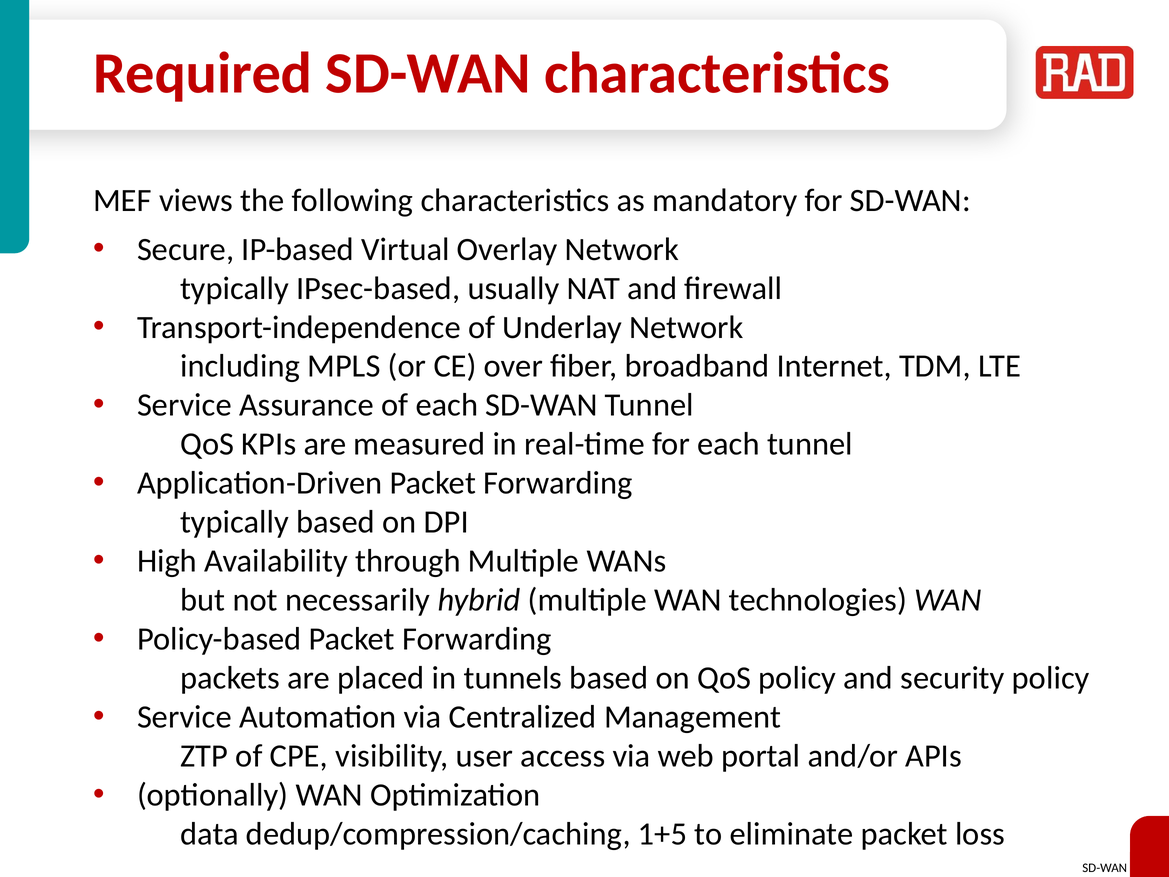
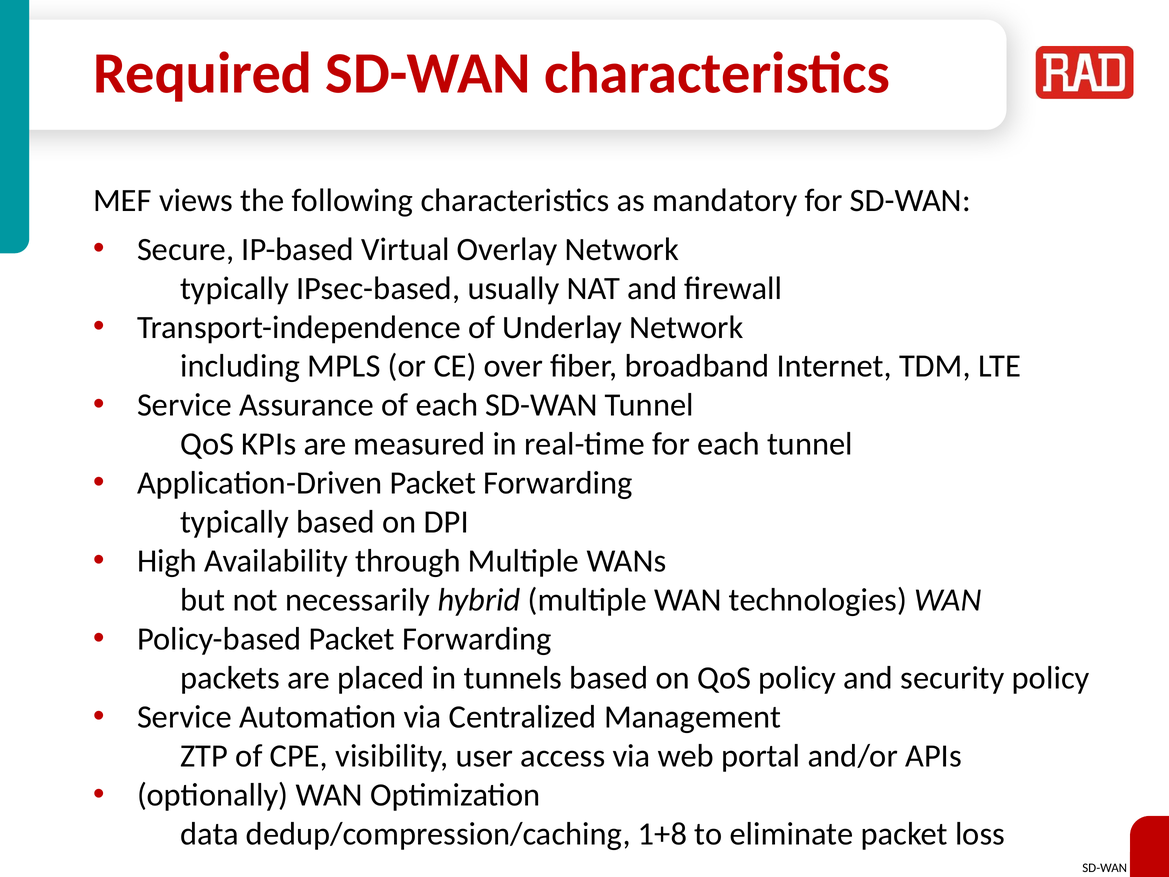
1+5: 1+5 -> 1+8
